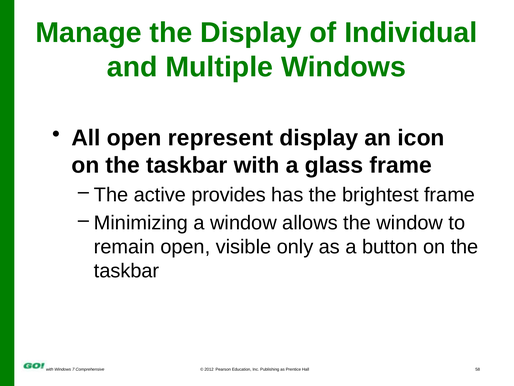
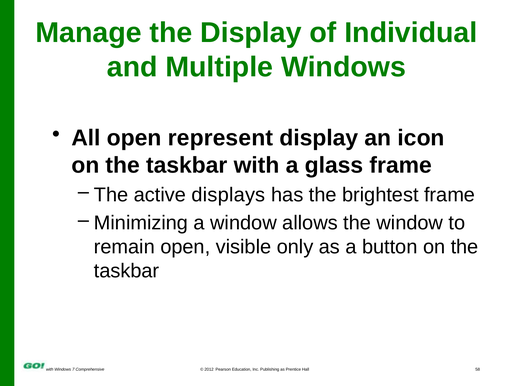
provides: provides -> displays
